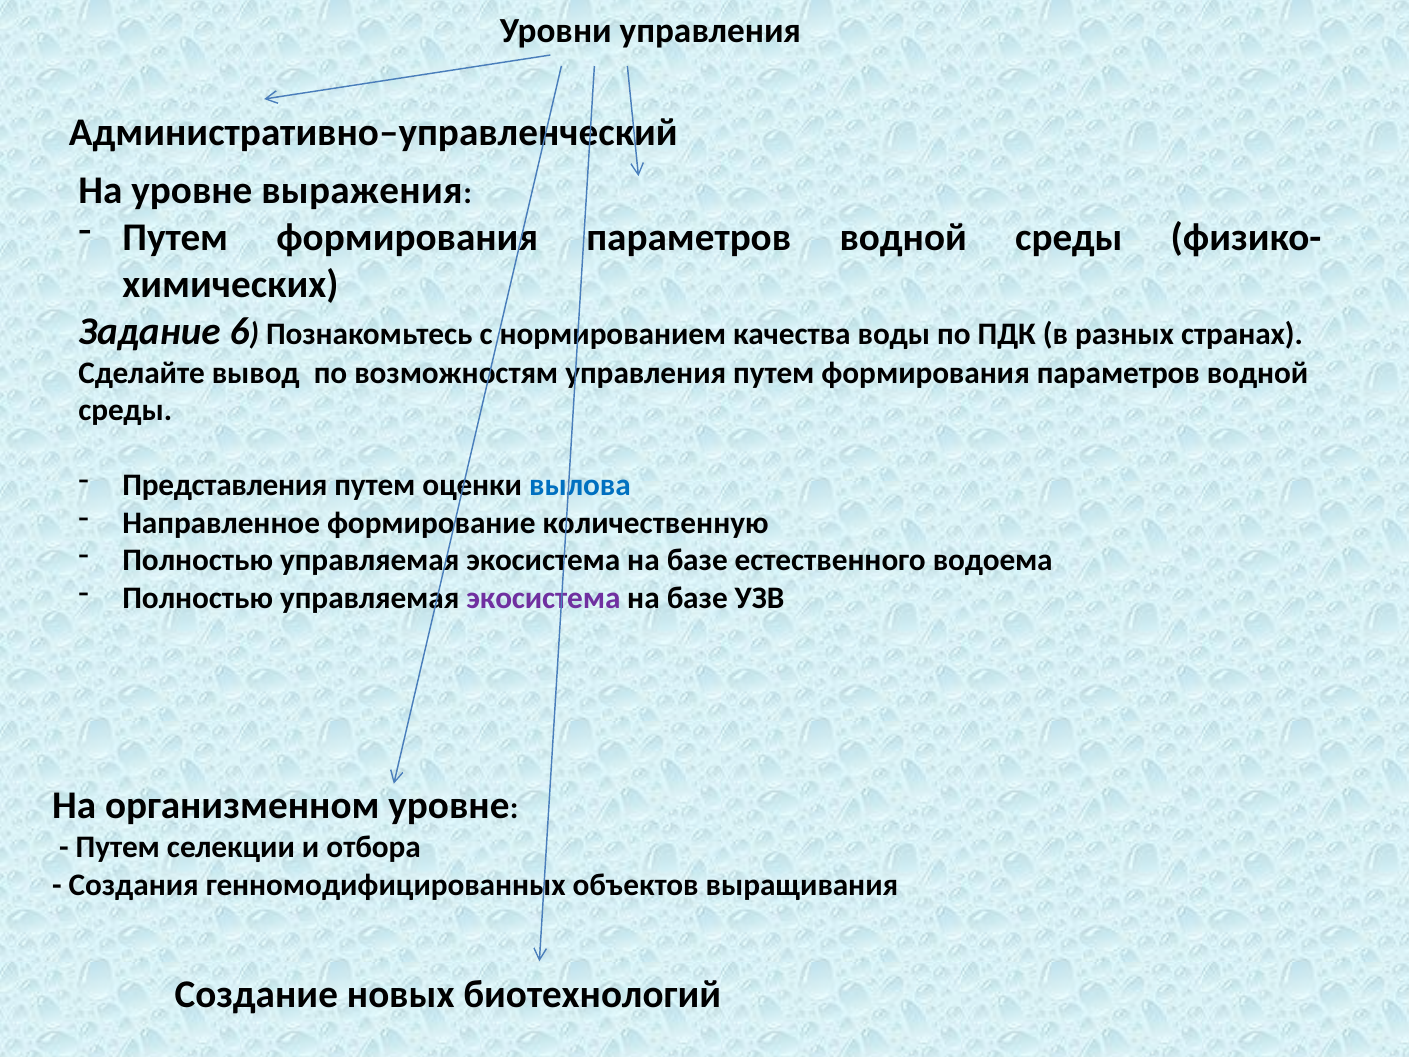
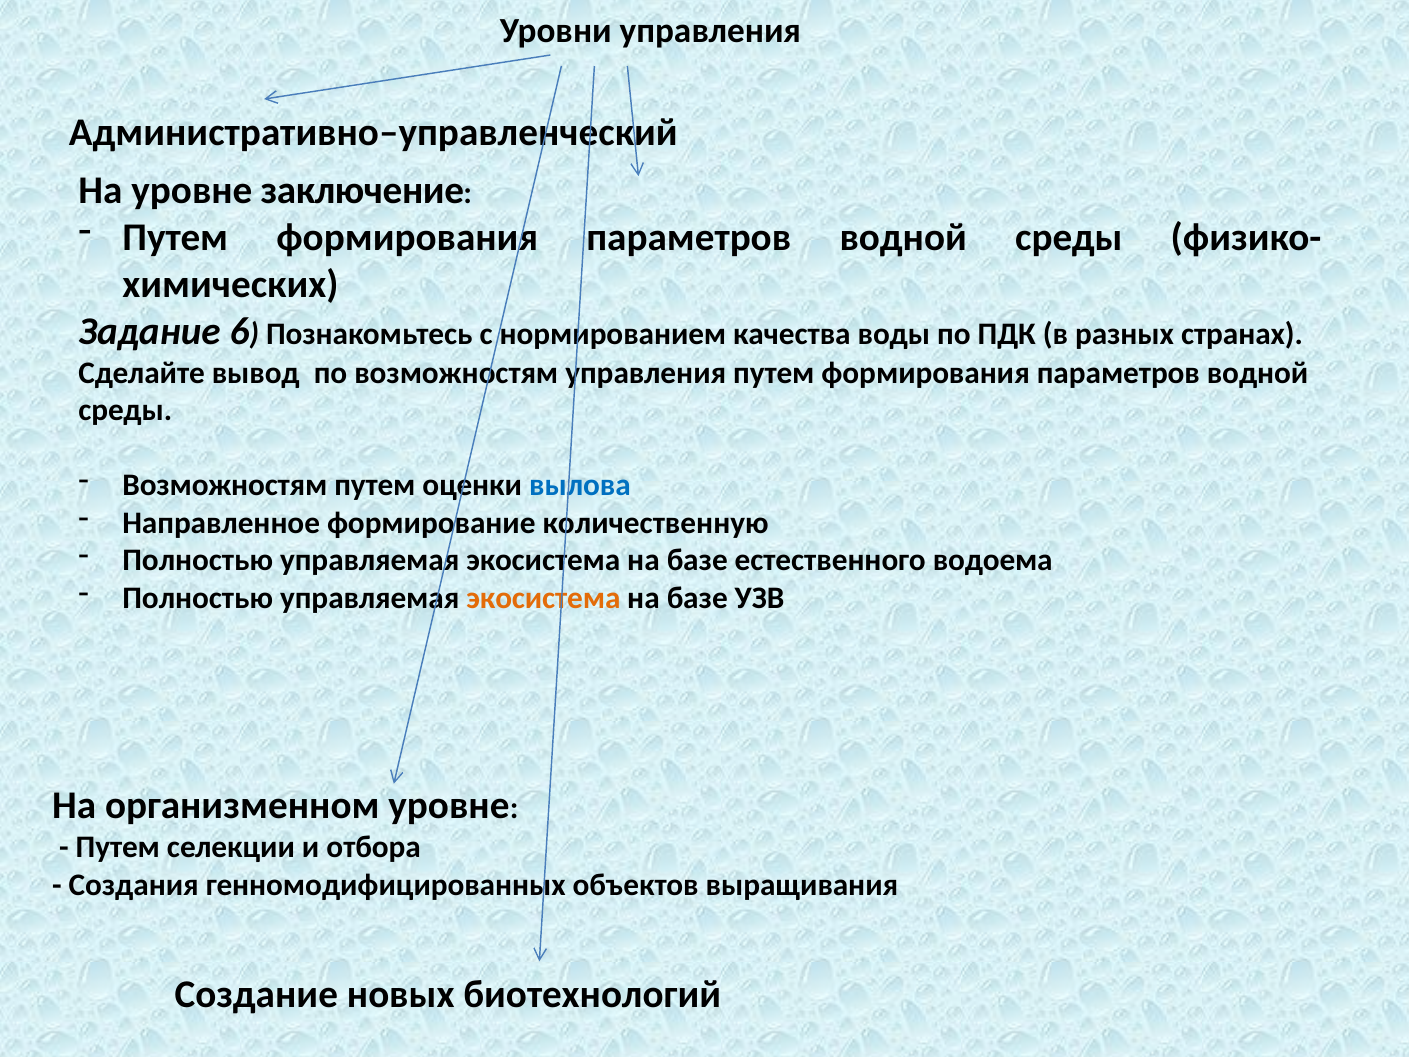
выражения: выражения -> заключение
Представления at (225, 485): Представления -> Возможностям
экосистема at (543, 598) colour: purple -> orange
